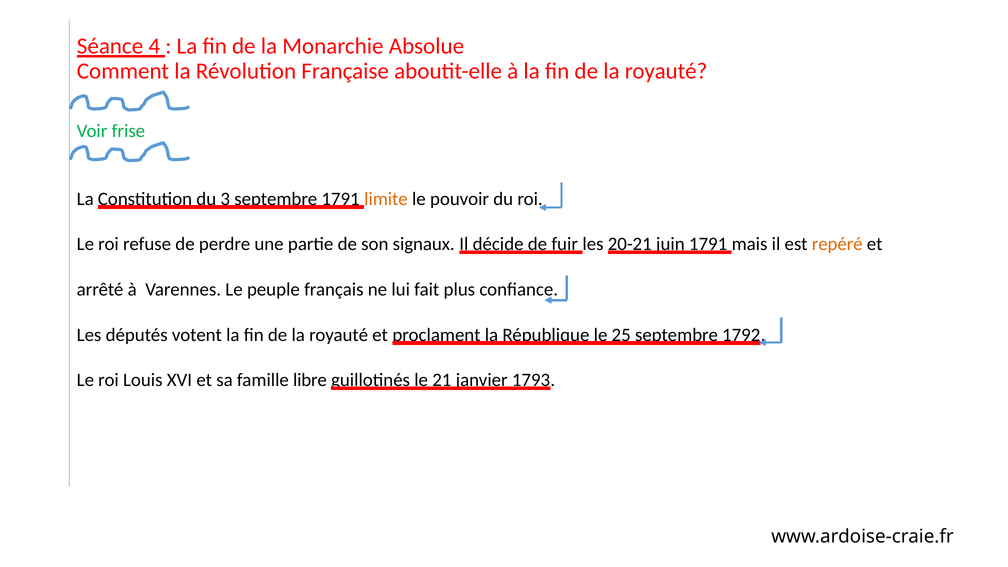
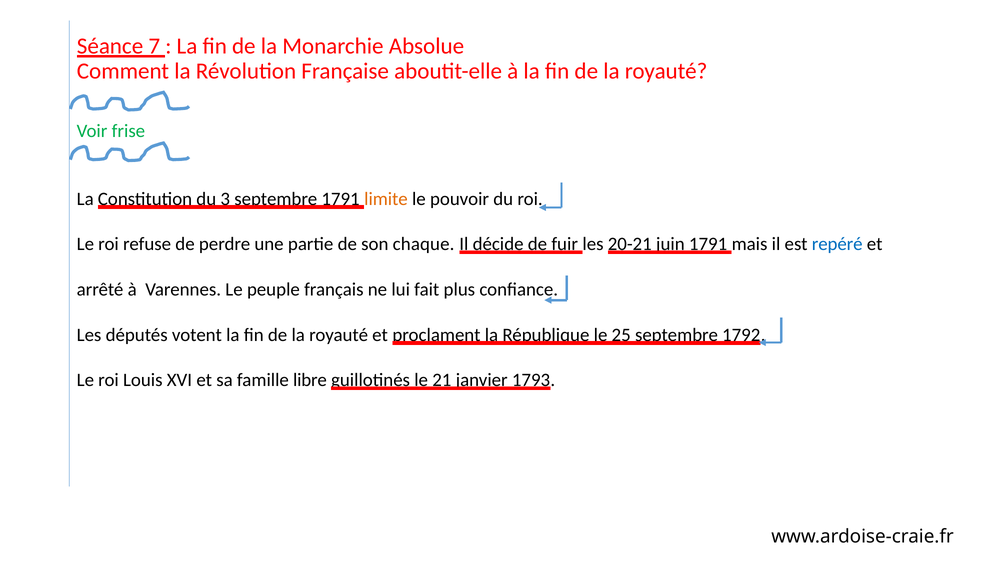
4: 4 -> 7
signaux: signaux -> chaque
repéré colour: orange -> blue
